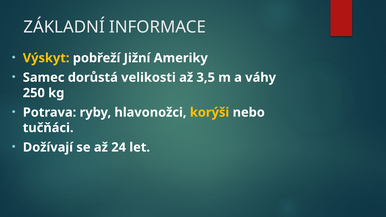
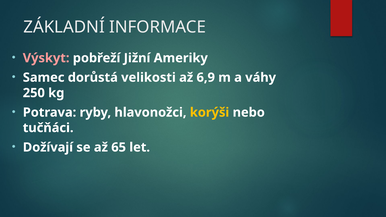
Výskyt colour: yellow -> pink
3,5: 3,5 -> 6,9
24: 24 -> 65
